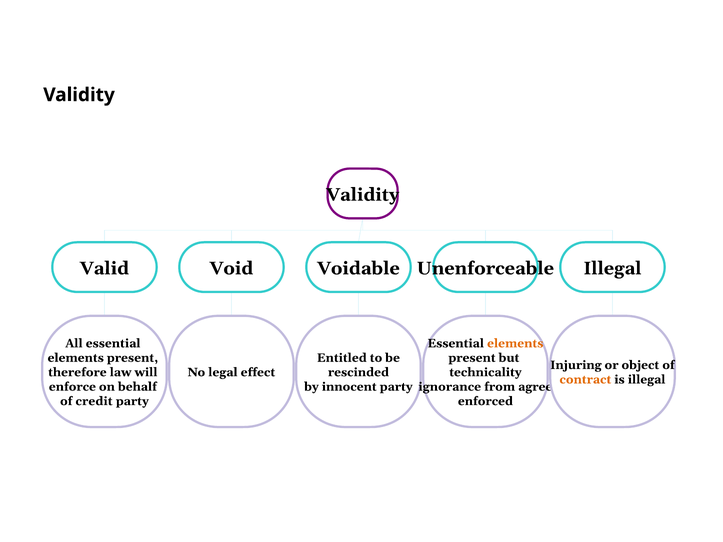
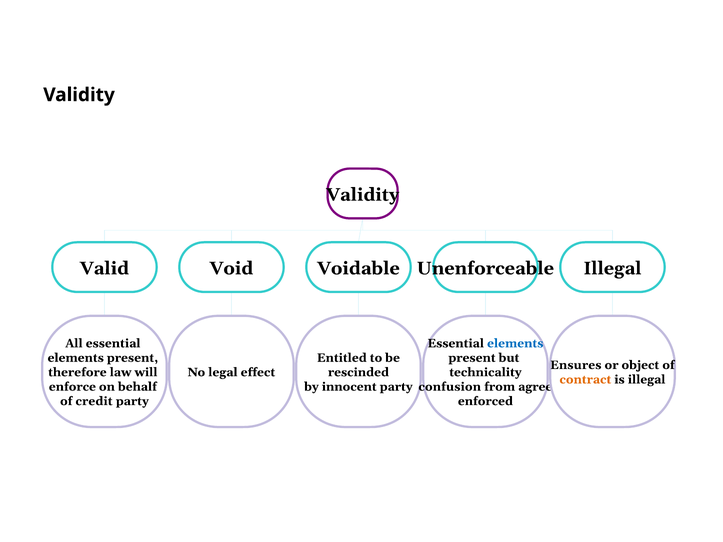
elements at (515, 343) colour: orange -> blue
Injuring: Injuring -> Ensures
ignorance: ignorance -> confusion
